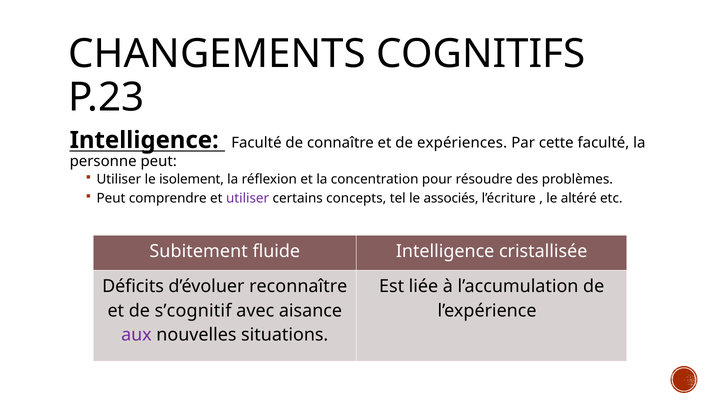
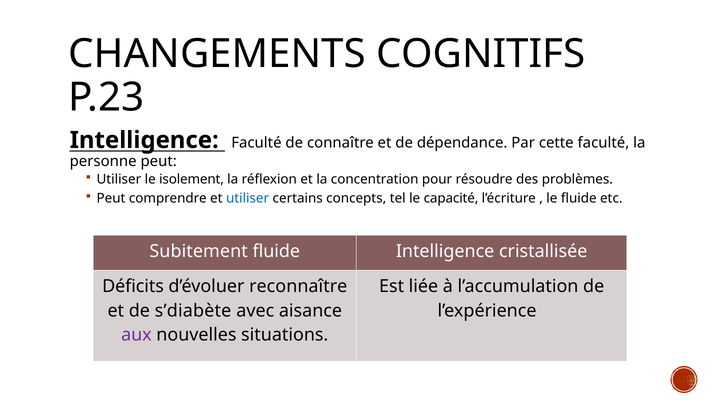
expériences: expériences -> dépendance
utiliser at (248, 199) colour: purple -> blue
associés: associés -> capacité
le altéré: altéré -> fluide
s’cognitif: s’cognitif -> s’diabète
